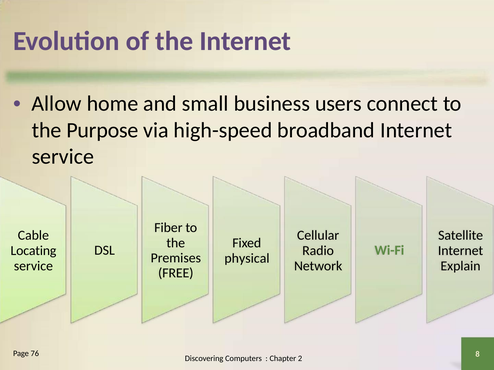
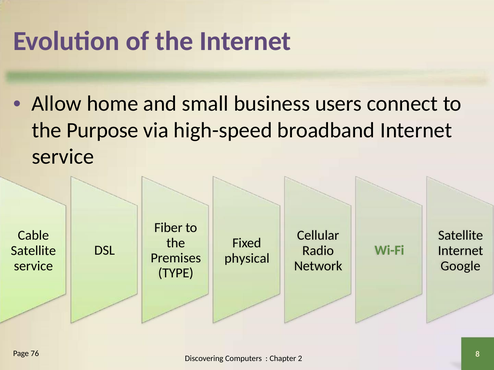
Locating at (33, 251): Locating -> Satellite
Explain: Explain -> Google
FREE: FREE -> TYPE
